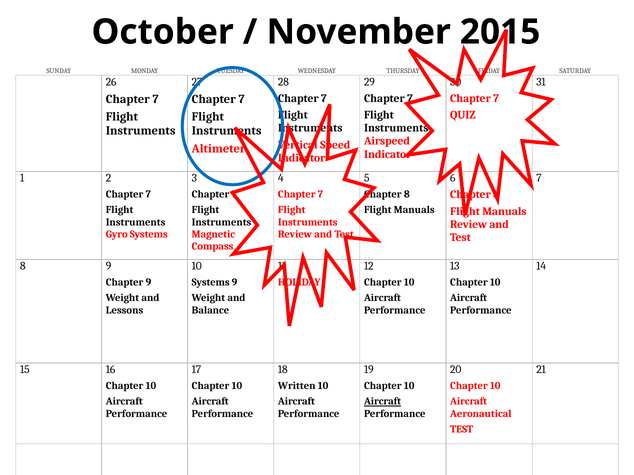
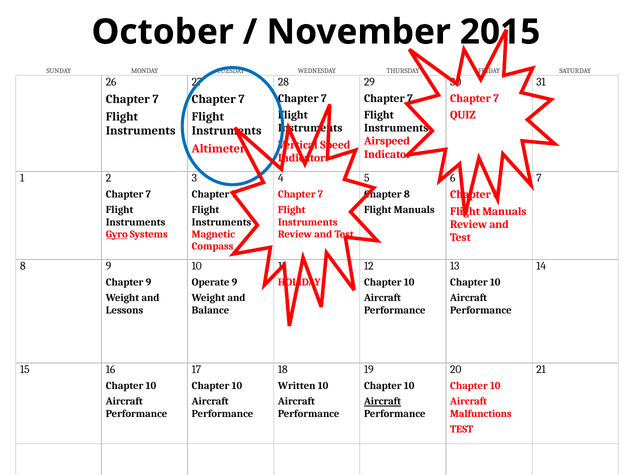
Gyro underline: none -> present
Systems at (211, 283): Systems -> Operate
Aeronautical: Aeronautical -> Malfunctions
